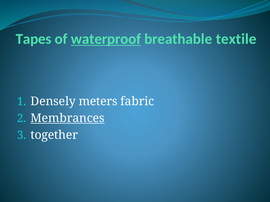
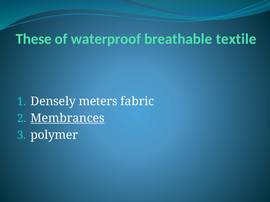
Tapes: Tapes -> These
waterproof underline: present -> none
together: together -> polymer
